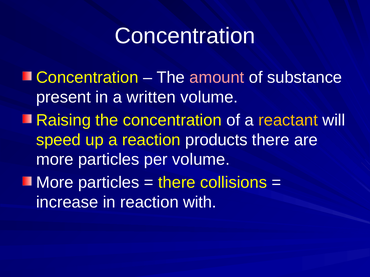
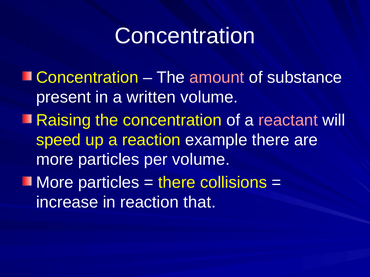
reactant colour: yellow -> pink
products: products -> example
with: with -> that
